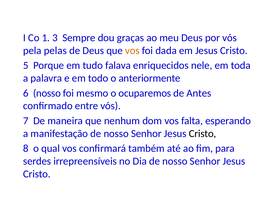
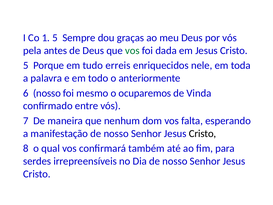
1 3: 3 -> 5
pelas: pelas -> antes
vos at (132, 51) colour: orange -> green
falava: falava -> erreis
Antes: Antes -> Vinda
